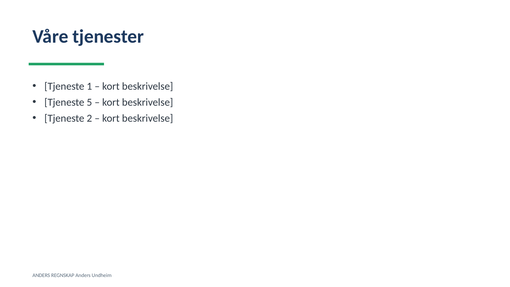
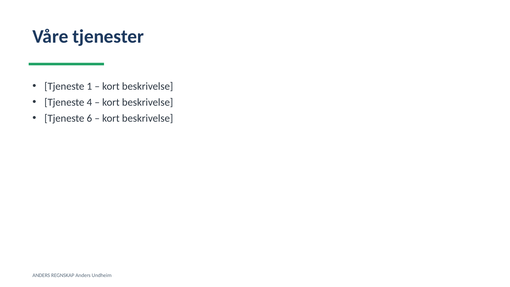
5: 5 -> 4
2: 2 -> 6
